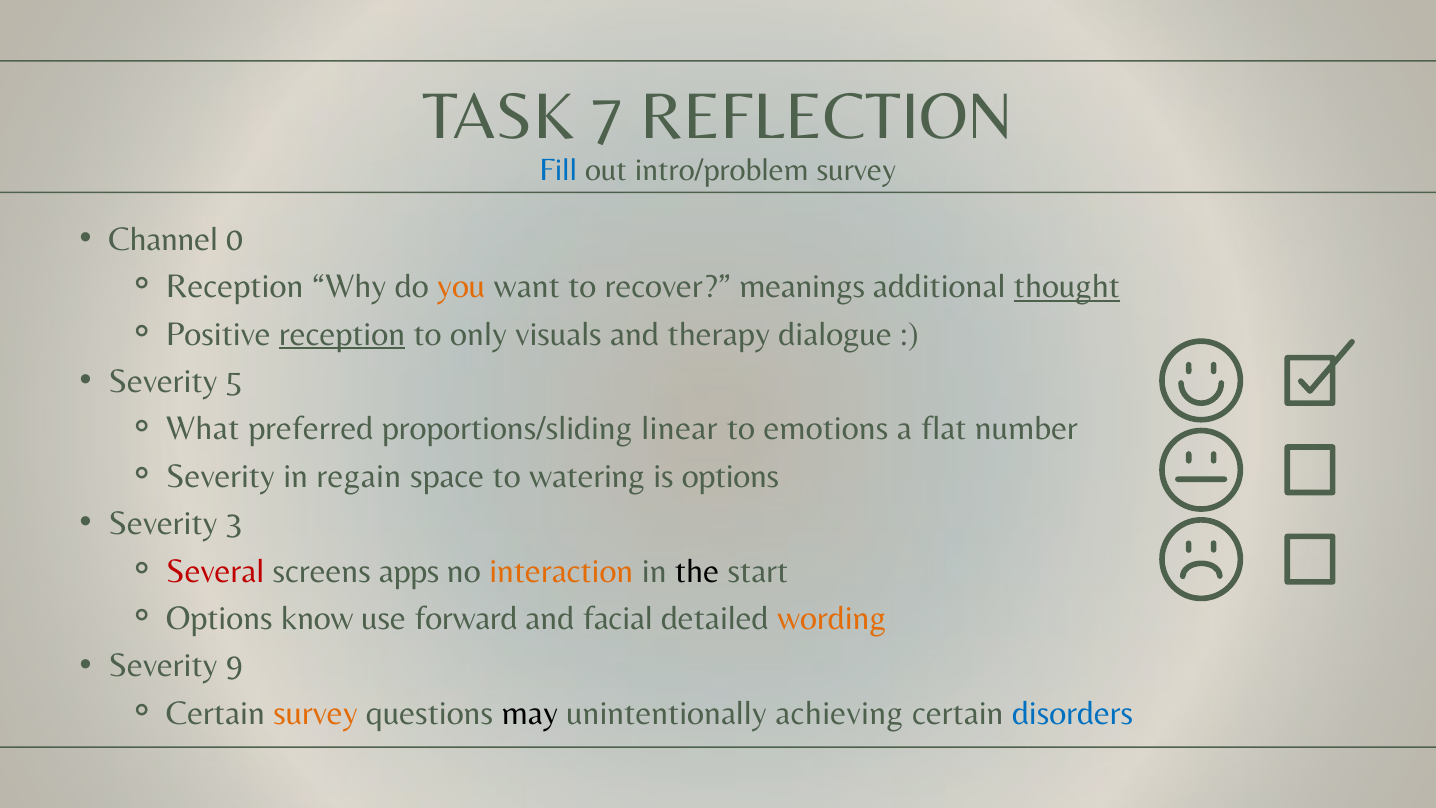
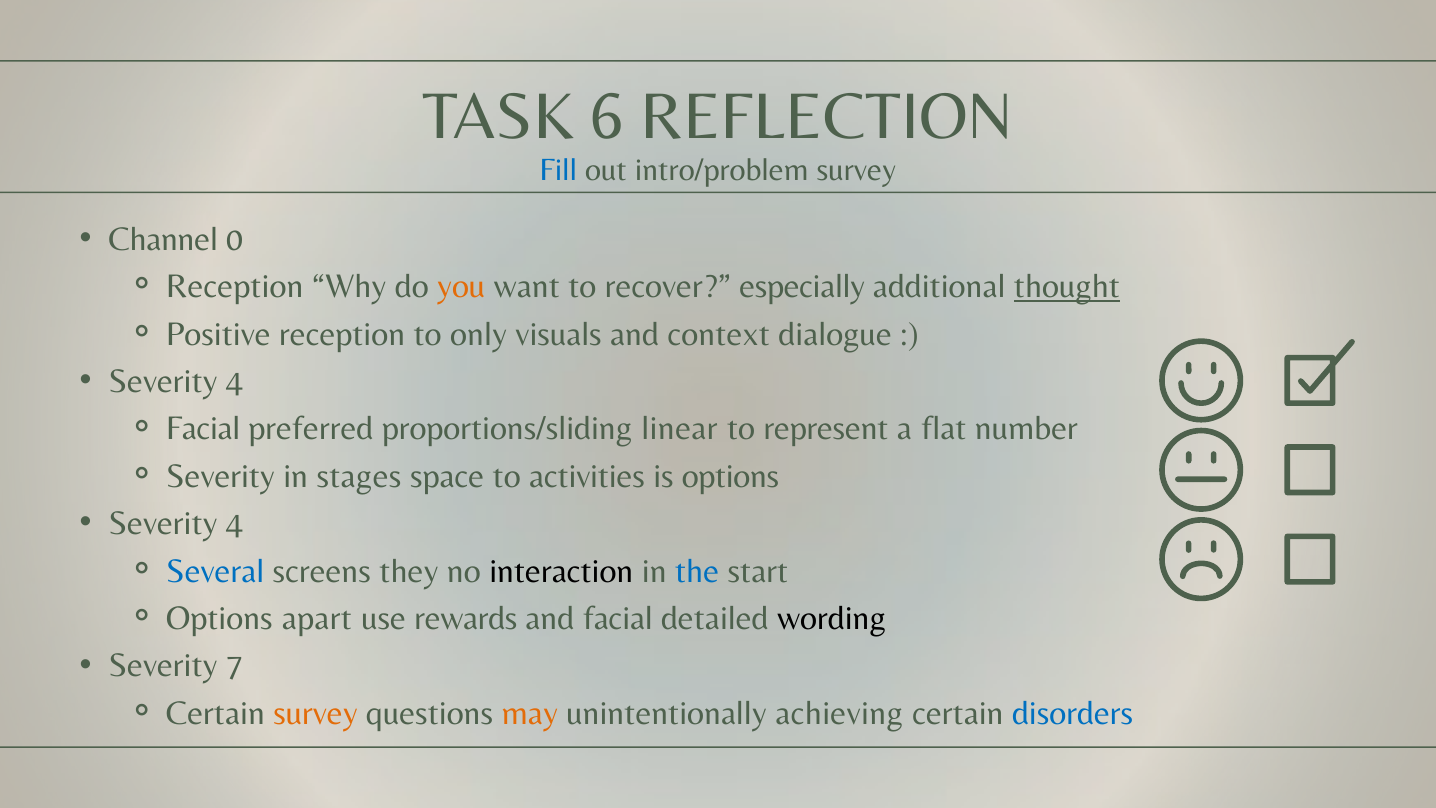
7: 7 -> 6
meanings: meanings -> especially
reception at (342, 334) underline: present -> none
therapy: therapy -> context
5 at (235, 381): 5 -> 4
What at (203, 429): What -> Facial
emotions: emotions -> represent
regain: regain -> stages
watering: watering -> activities
3 at (235, 523): 3 -> 4
Several colour: red -> blue
apps: apps -> they
interaction colour: orange -> black
the colour: black -> blue
know: know -> apart
forward: forward -> rewards
wording colour: orange -> black
9: 9 -> 7
may colour: black -> orange
